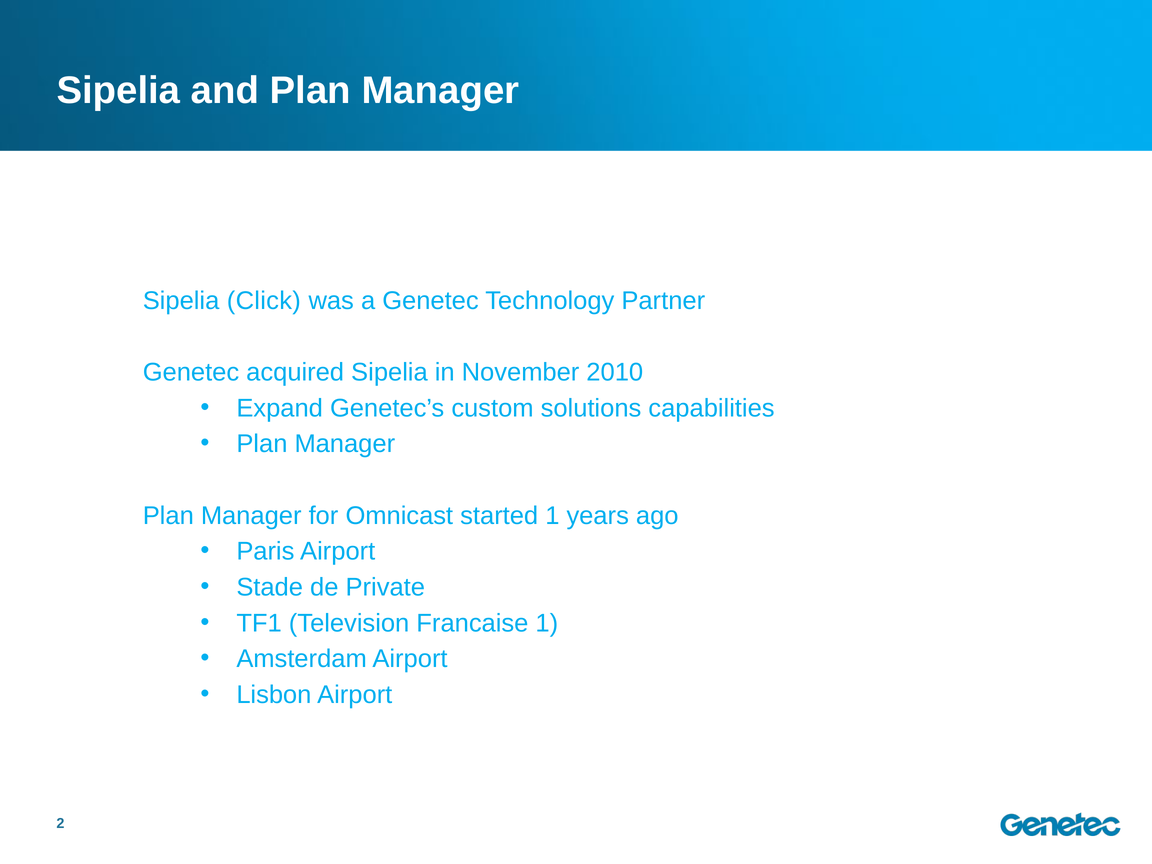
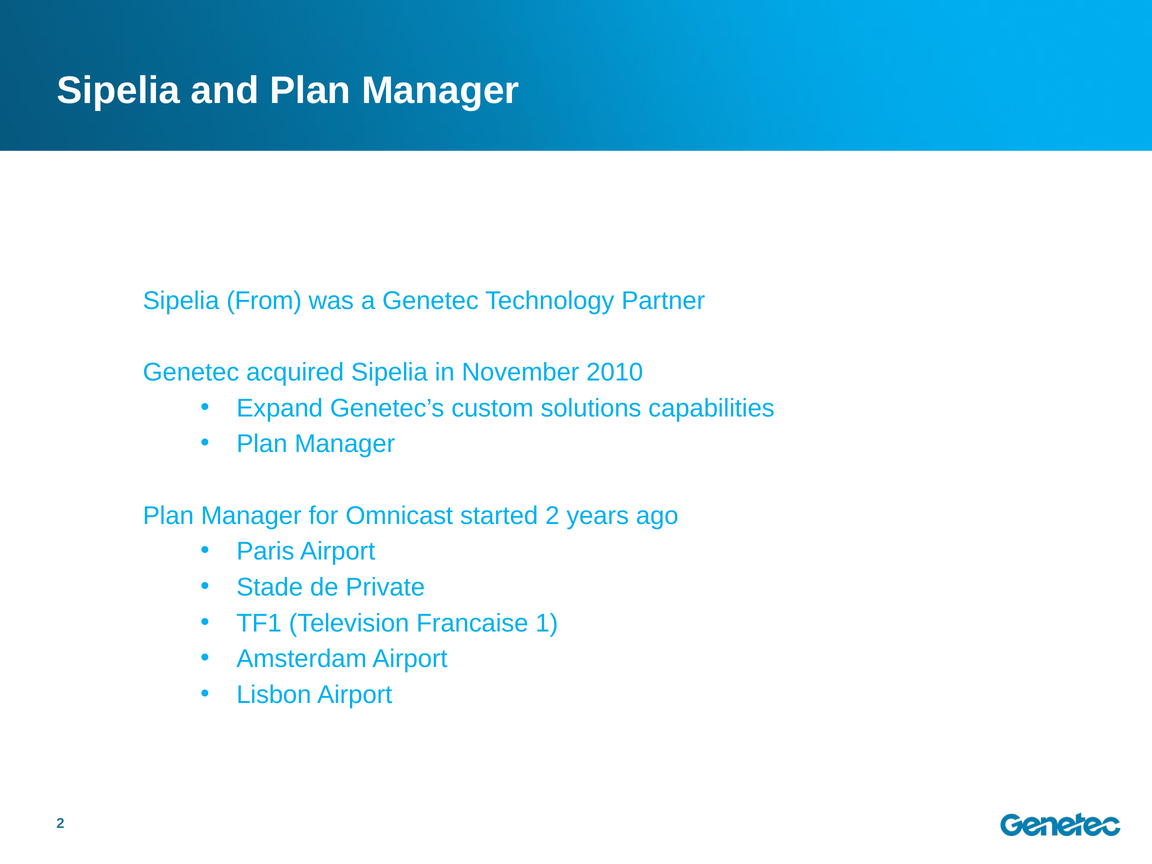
Click: Click -> From
started 1: 1 -> 2
